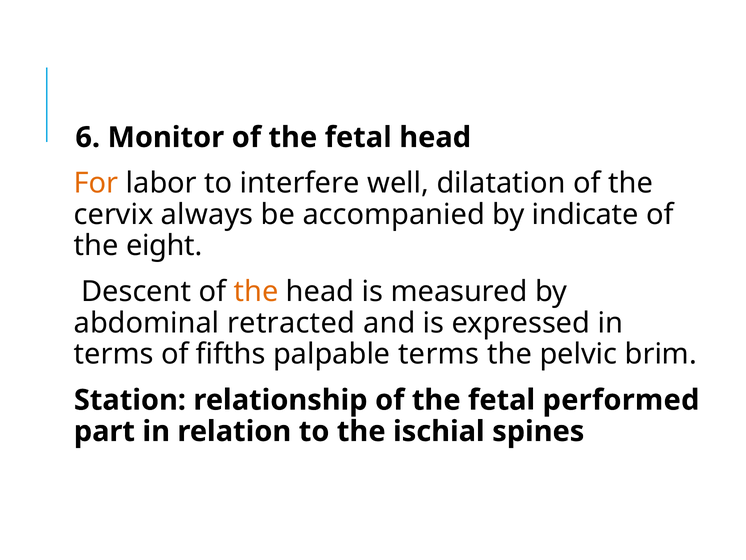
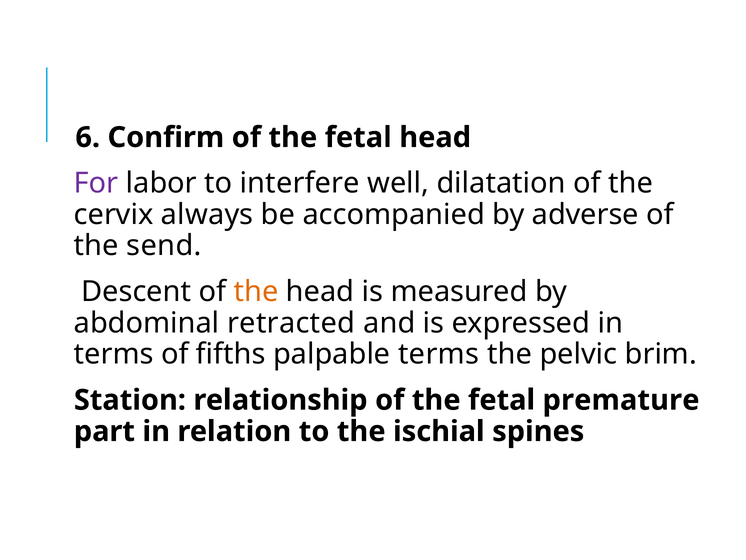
Monitor: Monitor -> Confirm
For colour: orange -> purple
indicate: indicate -> adverse
eight: eight -> send
performed: performed -> premature
